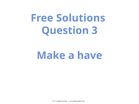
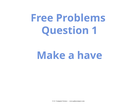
Solutions: Solutions -> Problems
3: 3 -> 1
